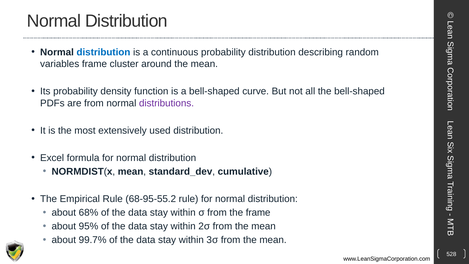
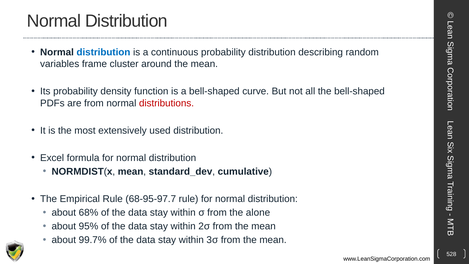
distributions colour: purple -> red
68-95-55.2: 68-95-55.2 -> 68-95-97.7
the frame: frame -> alone
